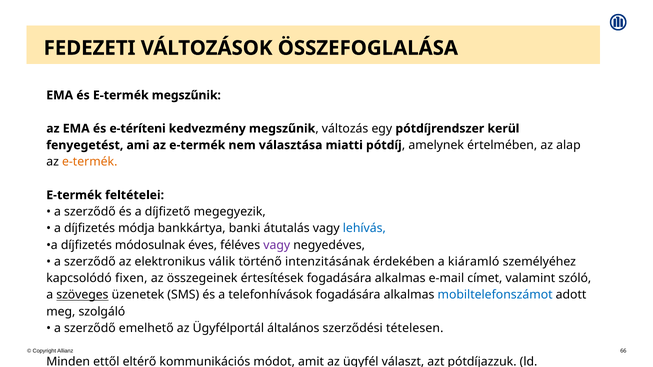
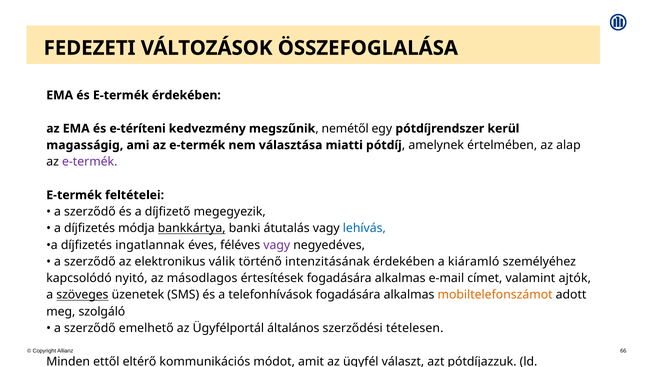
E-termék megszűnik: megszűnik -> érdekében
változás: változás -> nemétől
fenyegetést: fenyegetést -> magasságig
e-termék at (90, 162) colour: orange -> purple
bankkártya underline: none -> present
módosulnak: módosulnak -> ingatlannak
fixen: fixen -> nyitó
összegeinek: összegeinek -> másodlagos
szóló: szóló -> ajtók
mobiltelefonszámot colour: blue -> orange
